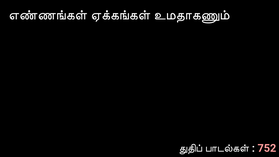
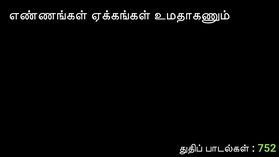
752 colour: pink -> light green
